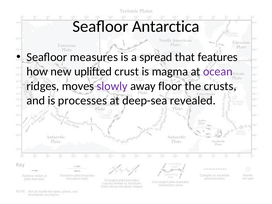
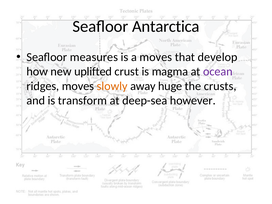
a spread: spread -> moves
features: features -> develop
slowly colour: purple -> orange
floor: floor -> huge
processes: processes -> transform
revealed: revealed -> however
